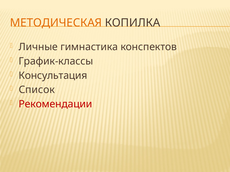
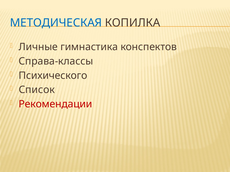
МЕТОДИЧЕСКАЯ colour: orange -> blue
График-классы: График-классы -> Справа-классы
Консультация: Консультация -> Психического
